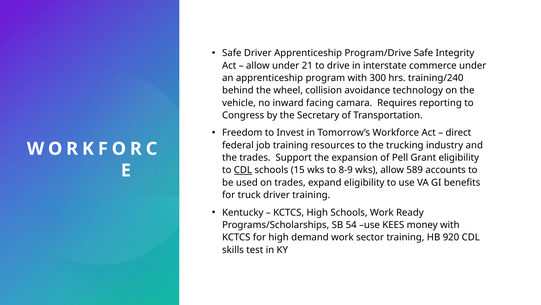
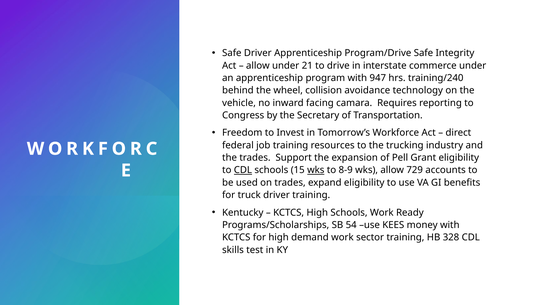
300: 300 -> 947
wks at (316, 170) underline: none -> present
589: 589 -> 729
920: 920 -> 328
